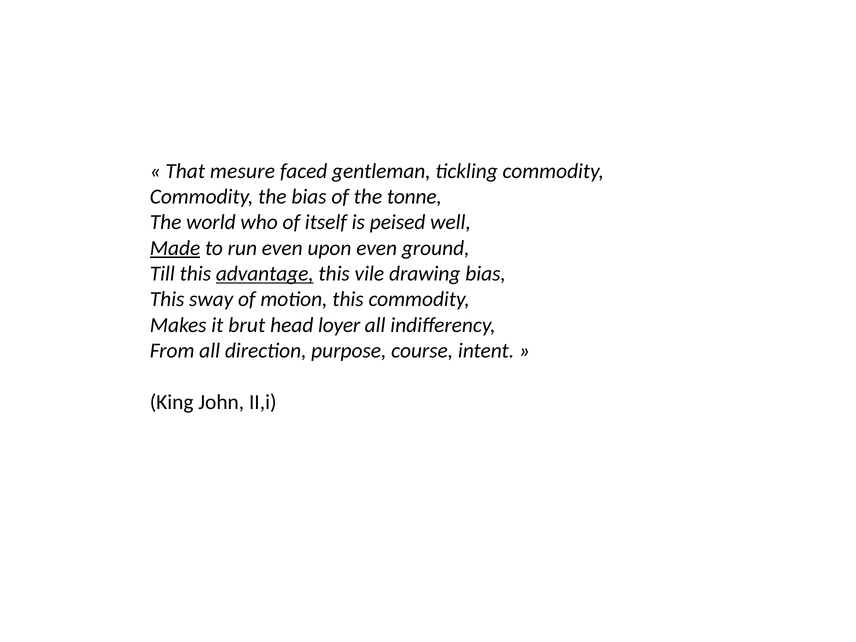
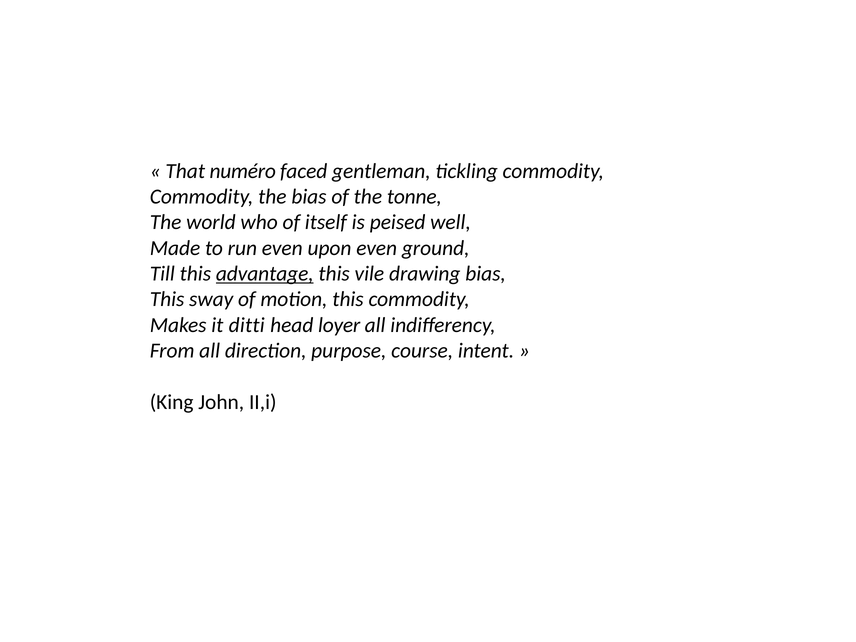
mesure: mesure -> numéro
Made underline: present -> none
brut: brut -> ditti
